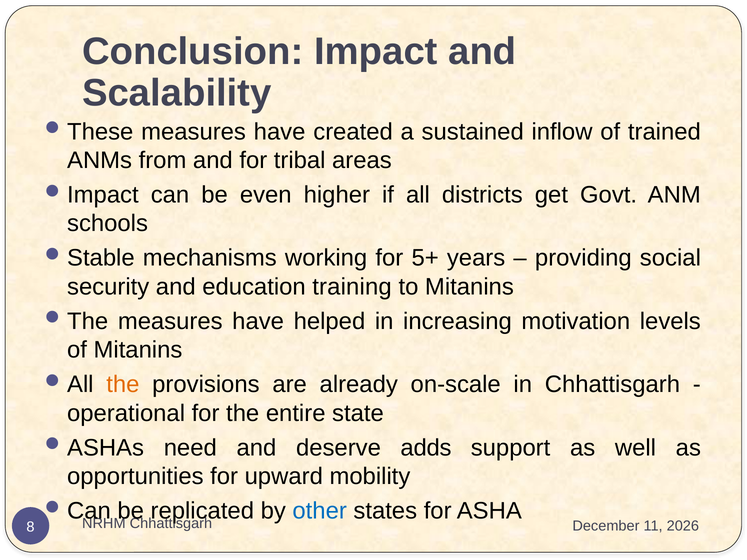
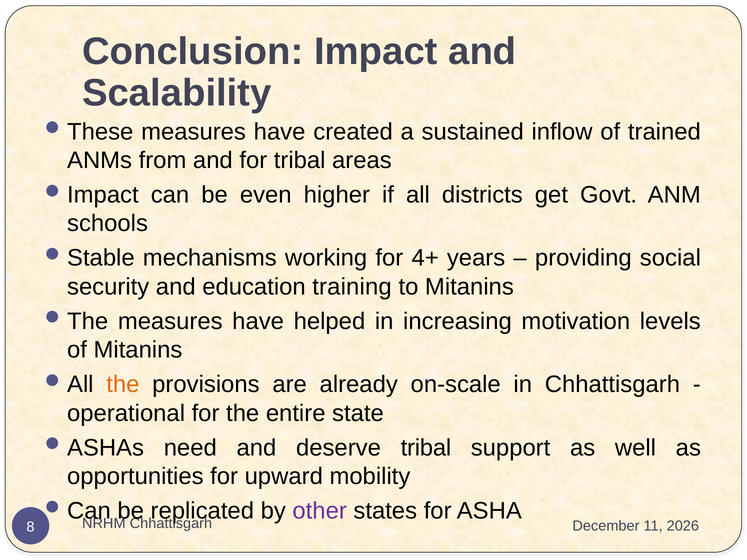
5+: 5+ -> 4+
deserve adds: adds -> tribal
other colour: blue -> purple
